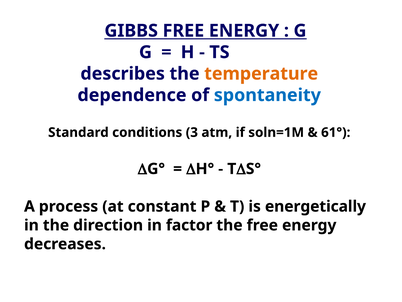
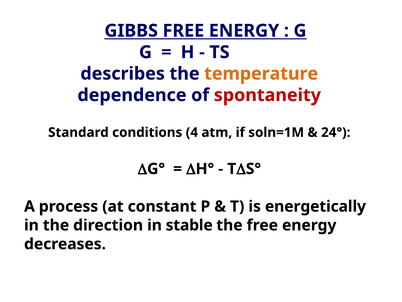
spontaneity colour: blue -> red
3: 3 -> 4
61°: 61° -> 24°
factor: factor -> stable
